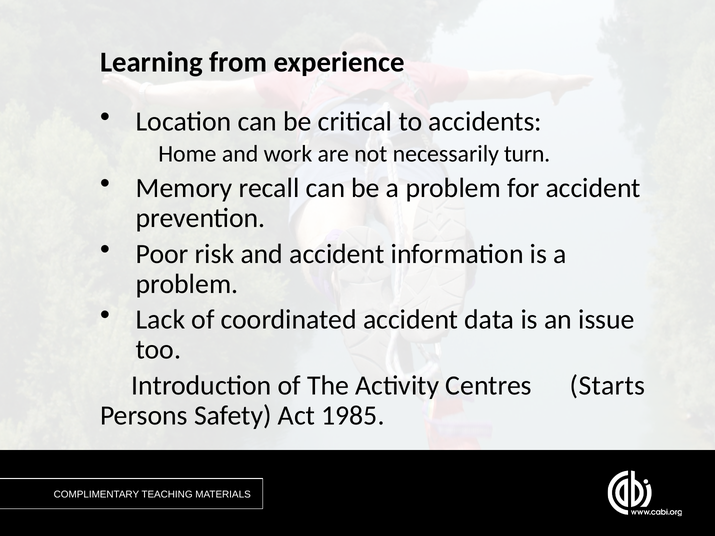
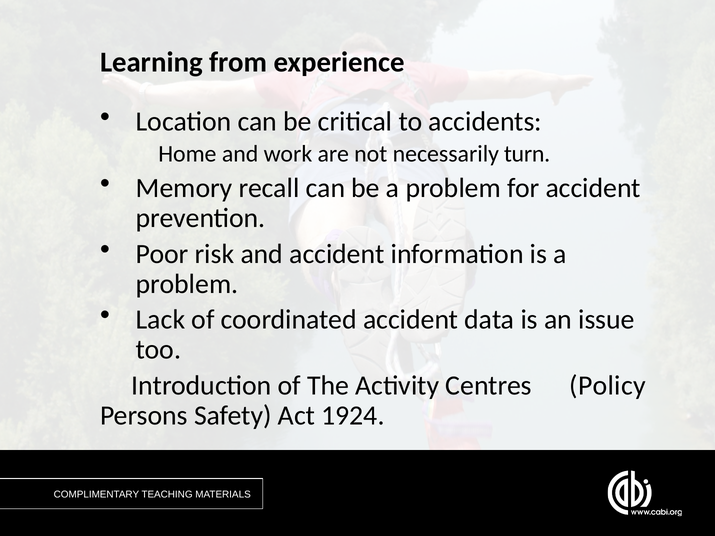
Starts: Starts -> Policy
1985: 1985 -> 1924
